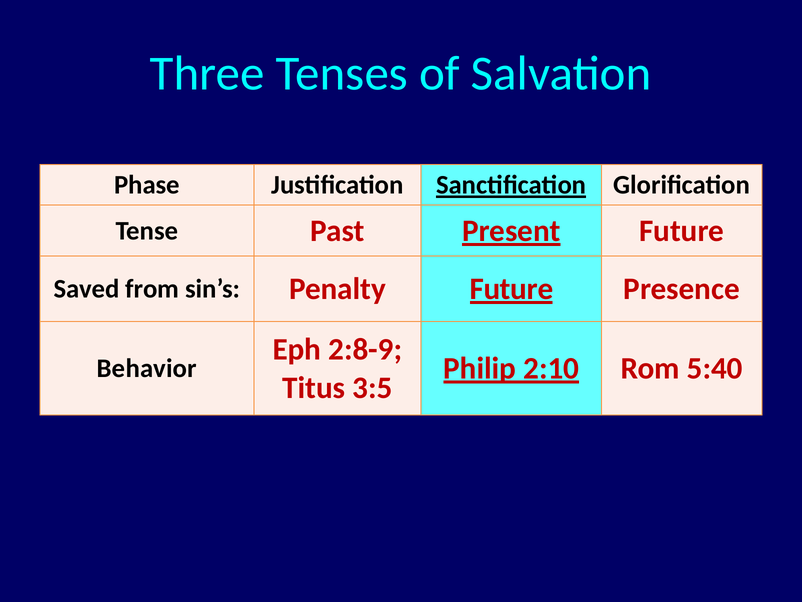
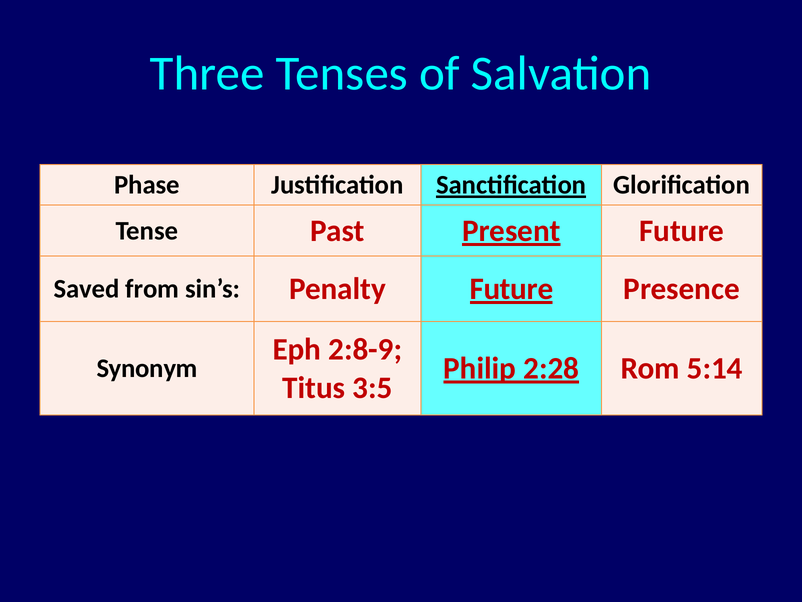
2:10: 2:10 -> 2:28
5:40: 5:40 -> 5:14
Behavior: Behavior -> Synonym
